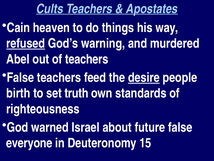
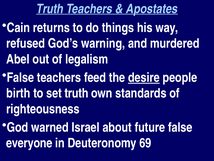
Cults at (50, 9): Cults -> Truth
heaven: heaven -> returns
refused underline: present -> none
of teachers: teachers -> legalism
15: 15 -> 69
